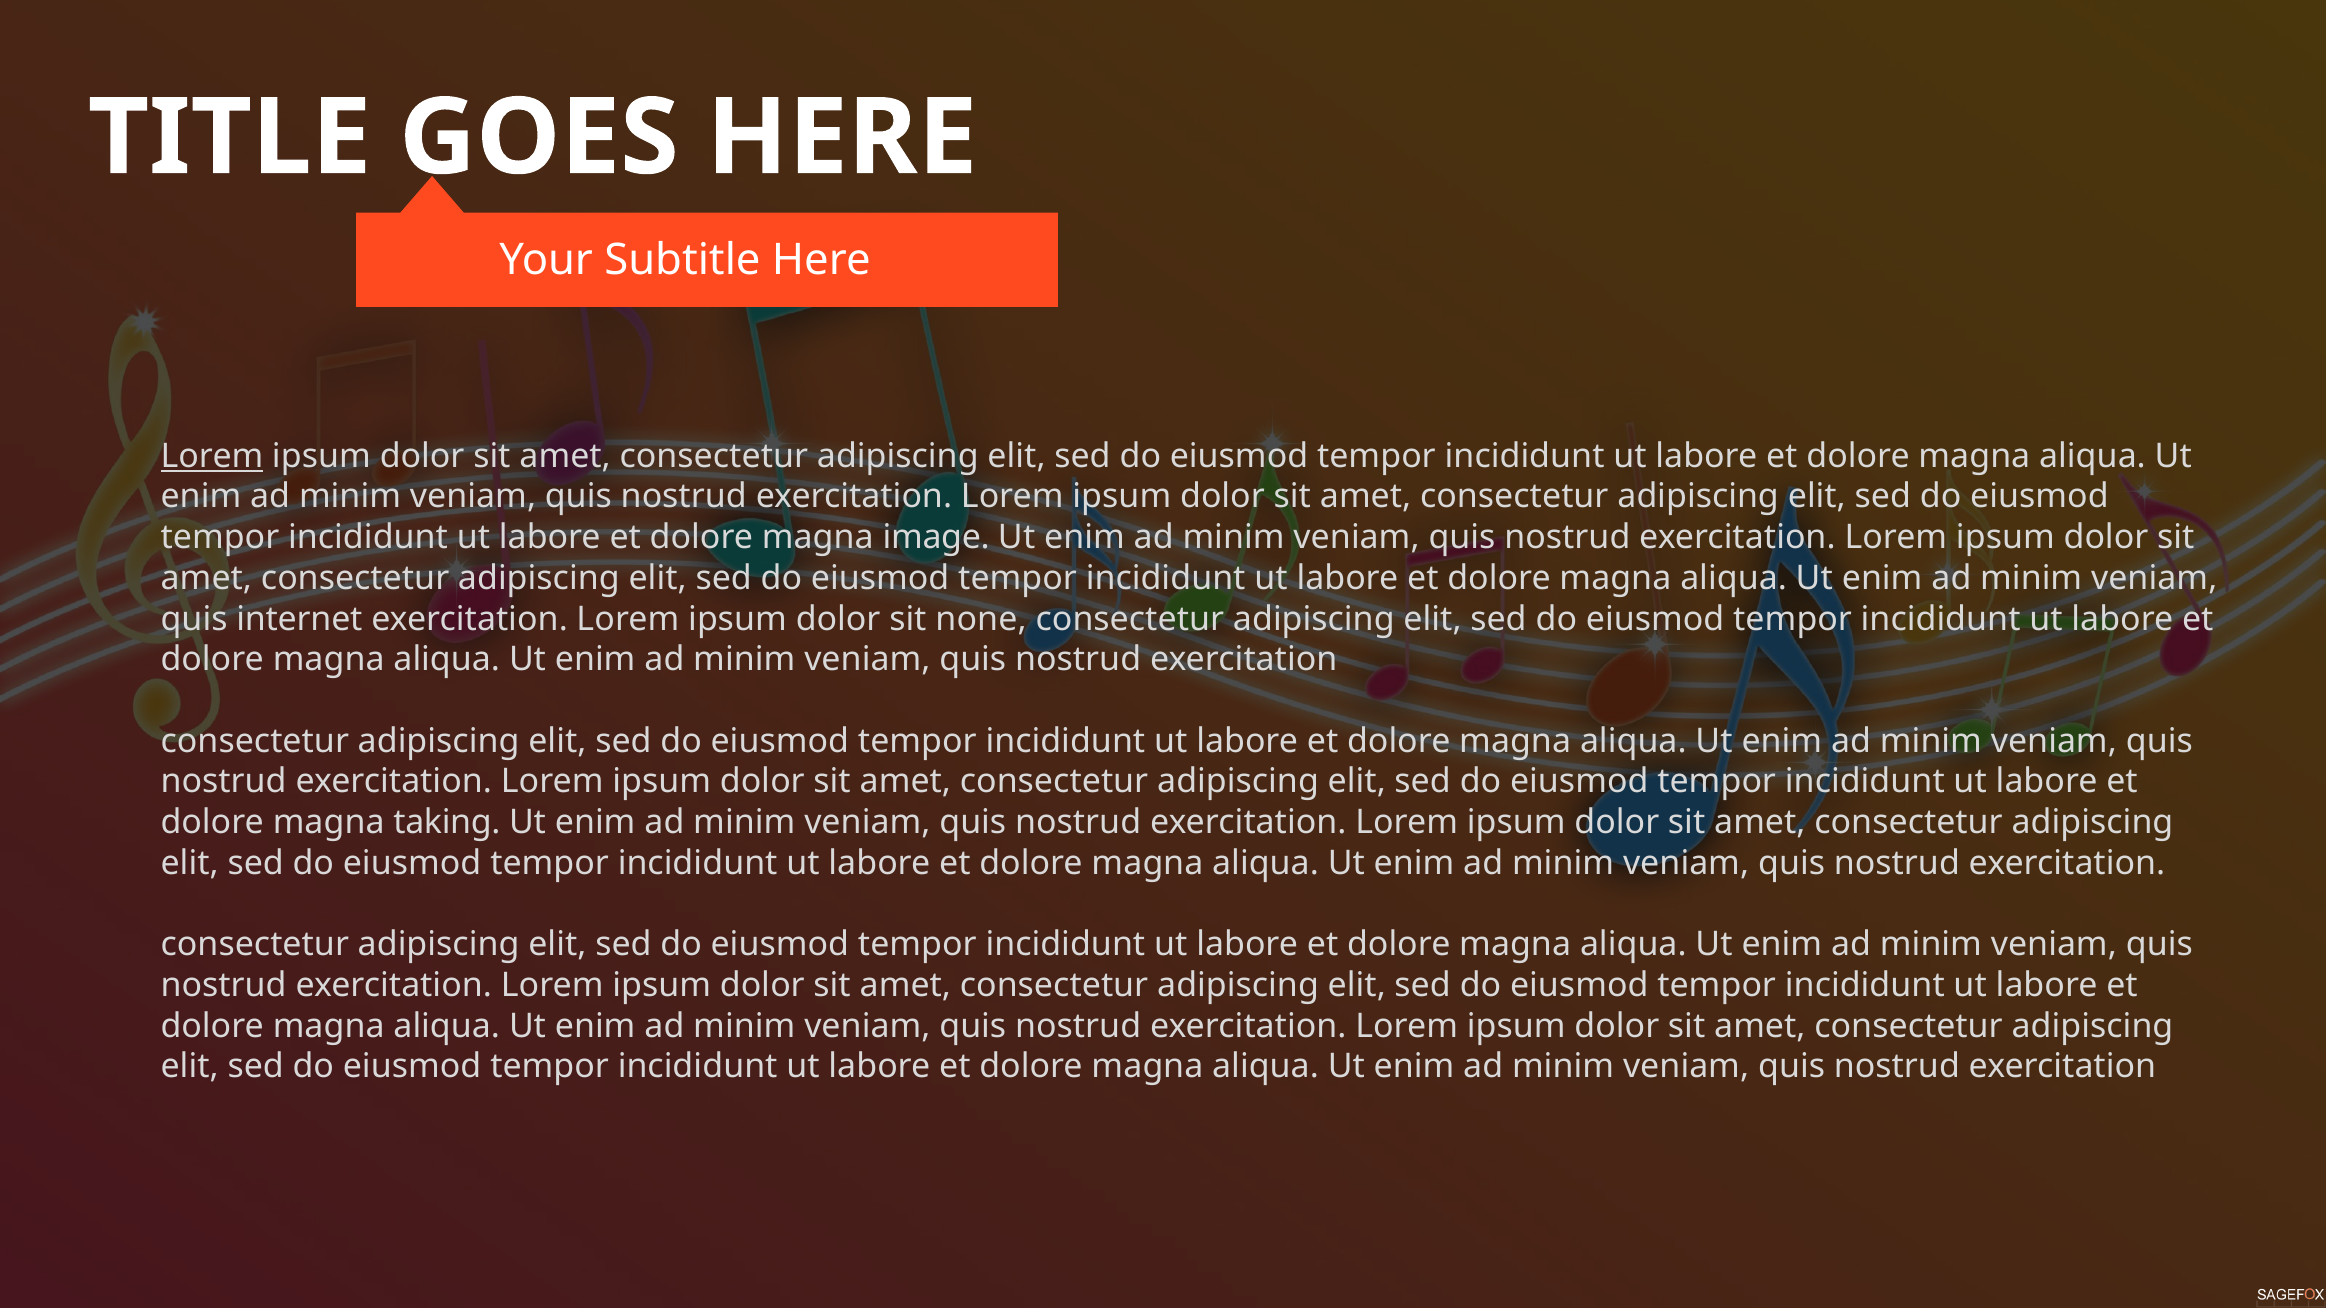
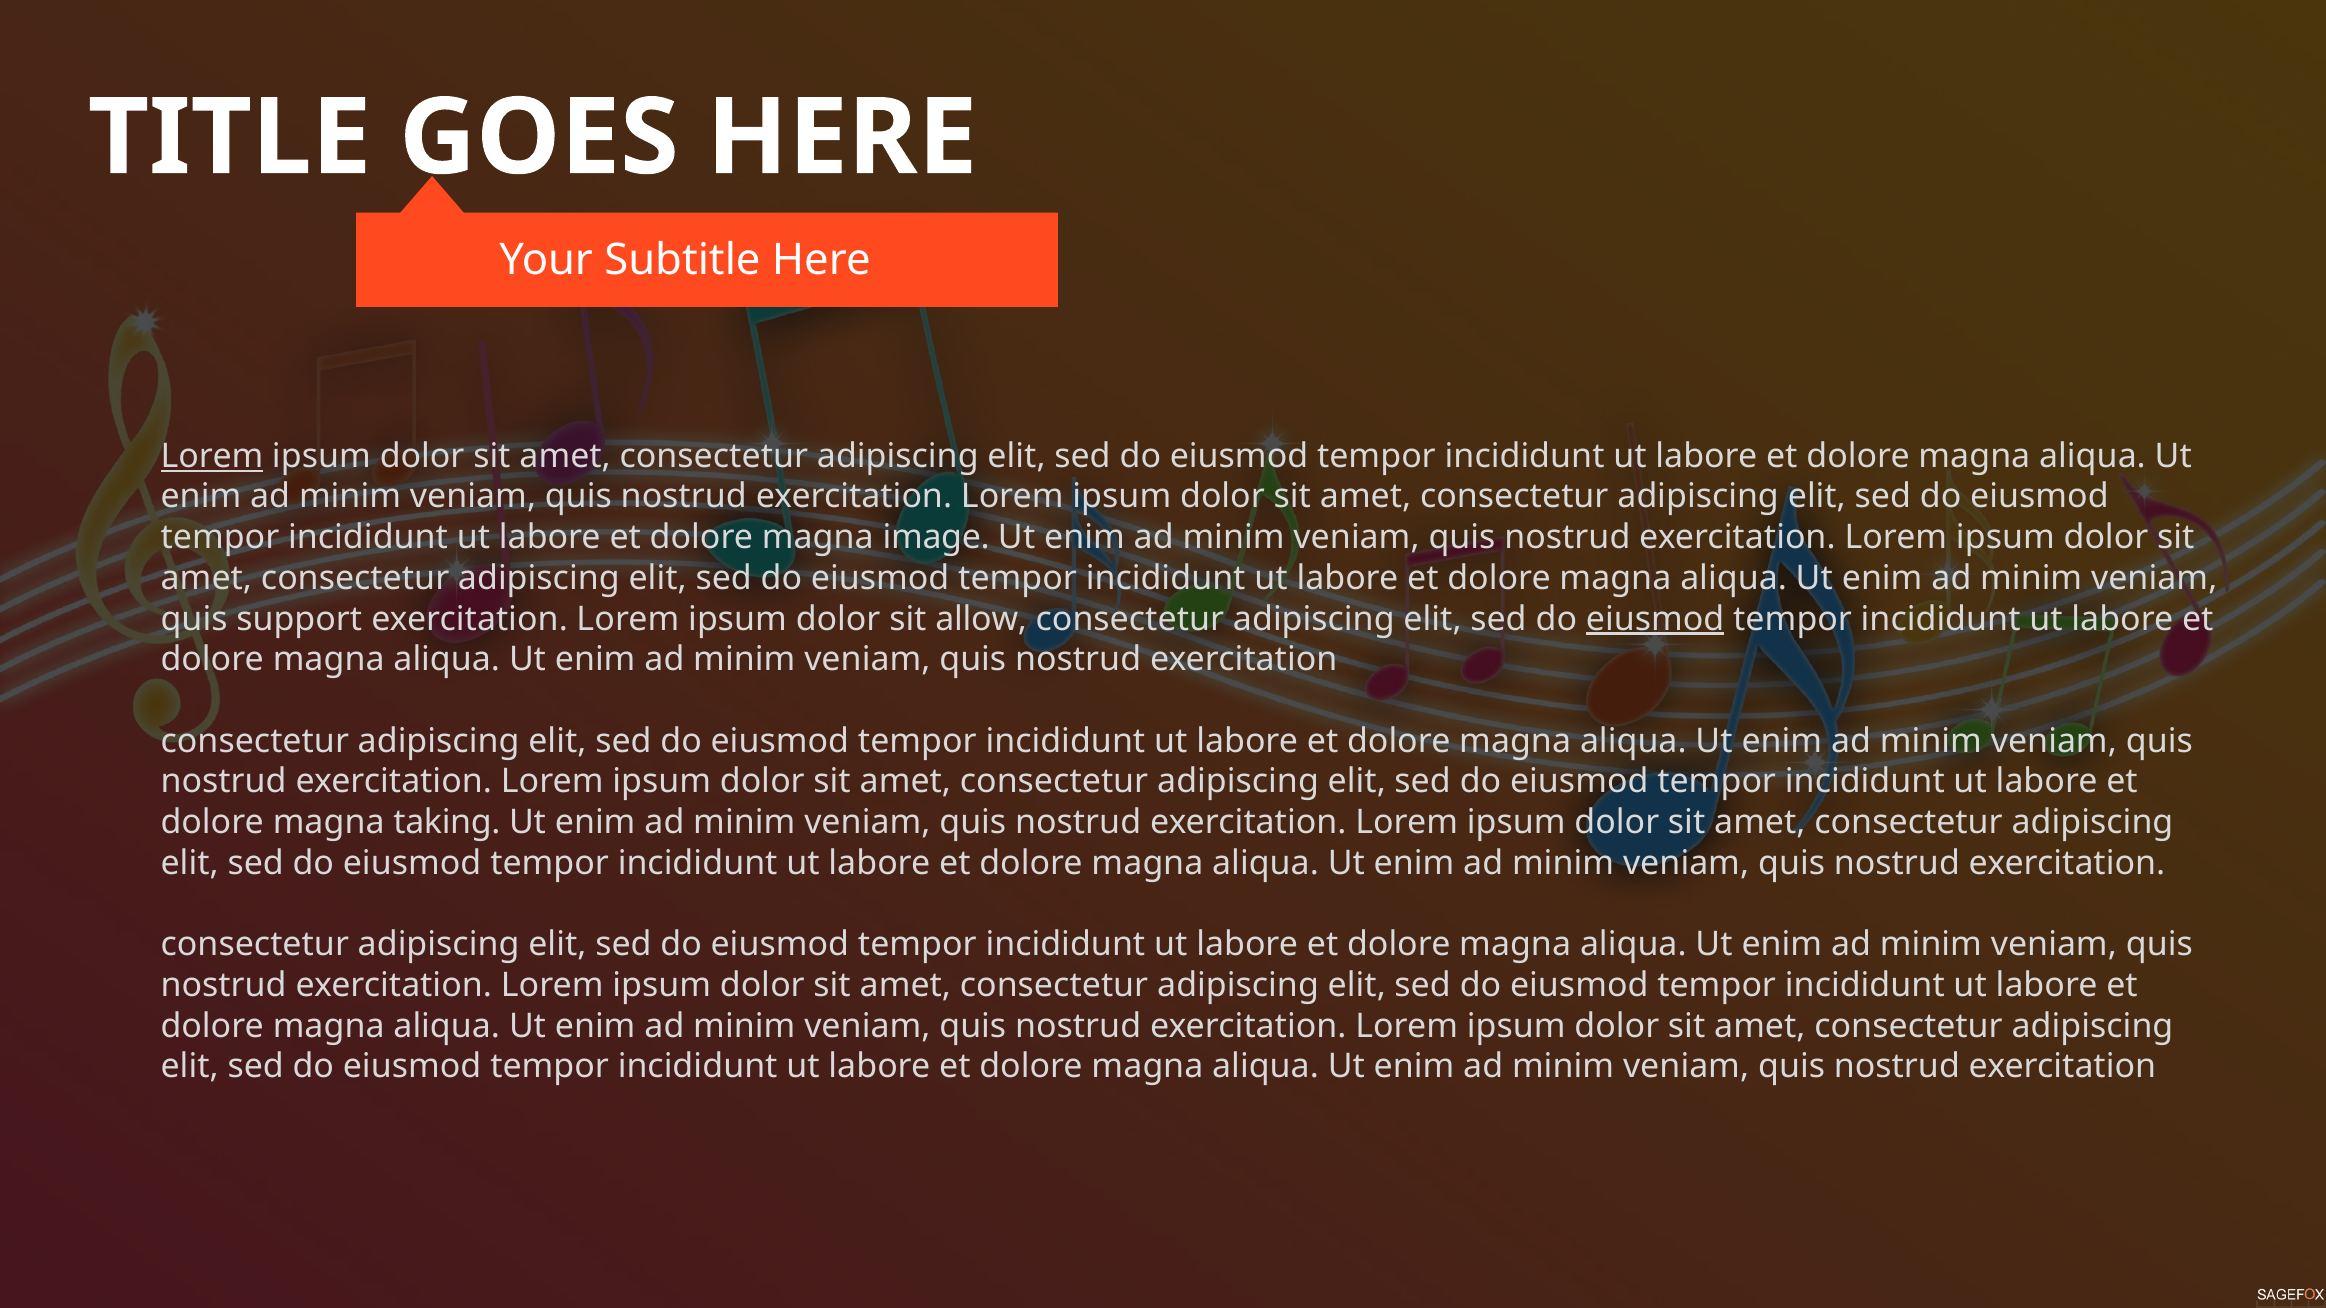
internet: internet -> support
none: none -> allow
eiusmod at (1655, 619) underline: none -> present
